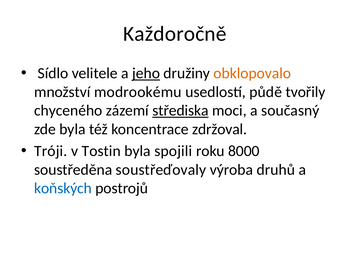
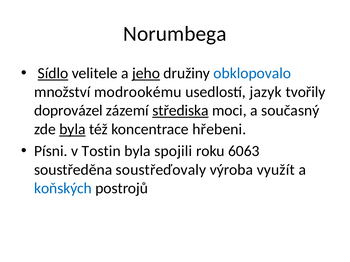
Každoročně: Každoročně -> Norumbega
Sídlo underline: none -> present
obklopovalo colour: orange -> blue
půdě: půdě -> jazyk
chyceného: chyceného -> doprovázel
byla at (72, 129) underline: none -> present
zdržoval: zdržoval -> hřebeni
Tróji: Tróji -> Písni
8000: 8000 -> 6063
druhů: druhů -> využít
